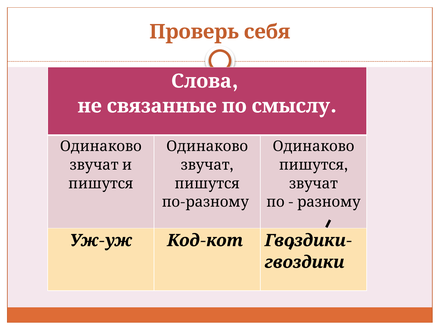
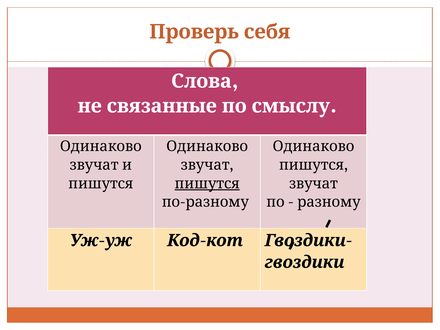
пишутся at (207, 184) underline: none -> present
